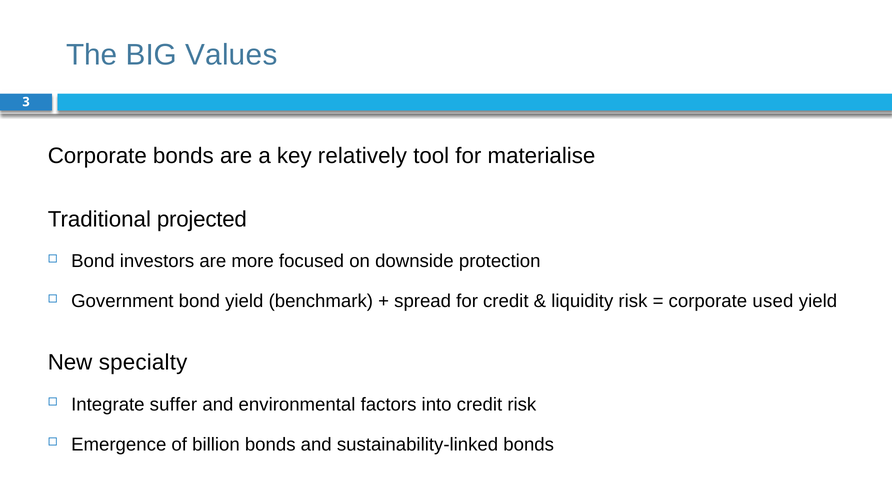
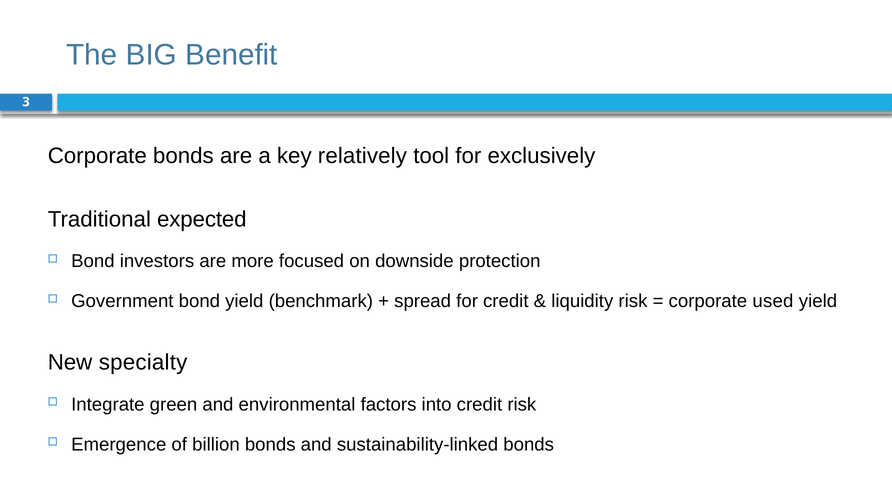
Values: Values -> Benefit
materialise: materialise -> exclusively
projected: projected -> expected
suffer: suffer -> green
